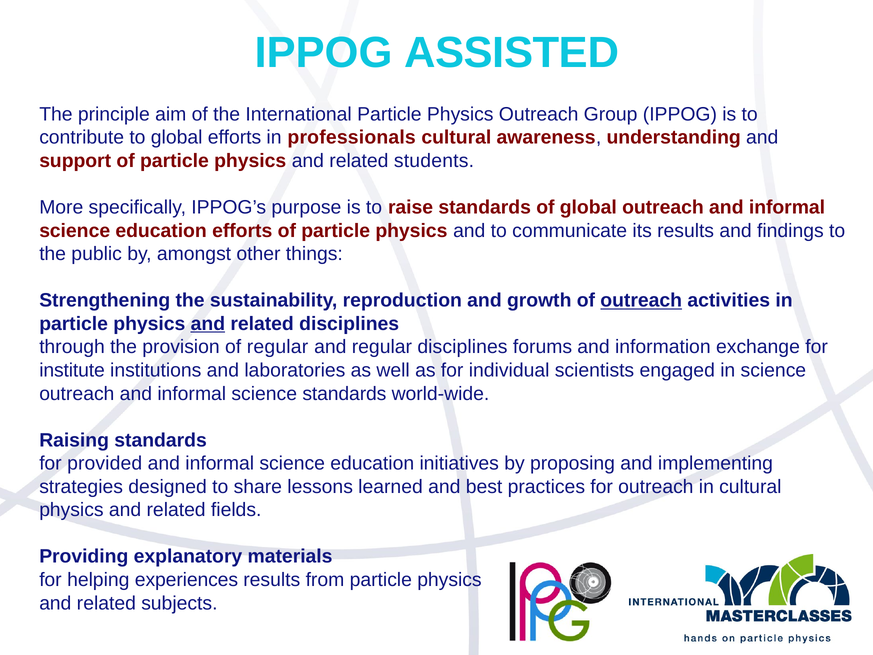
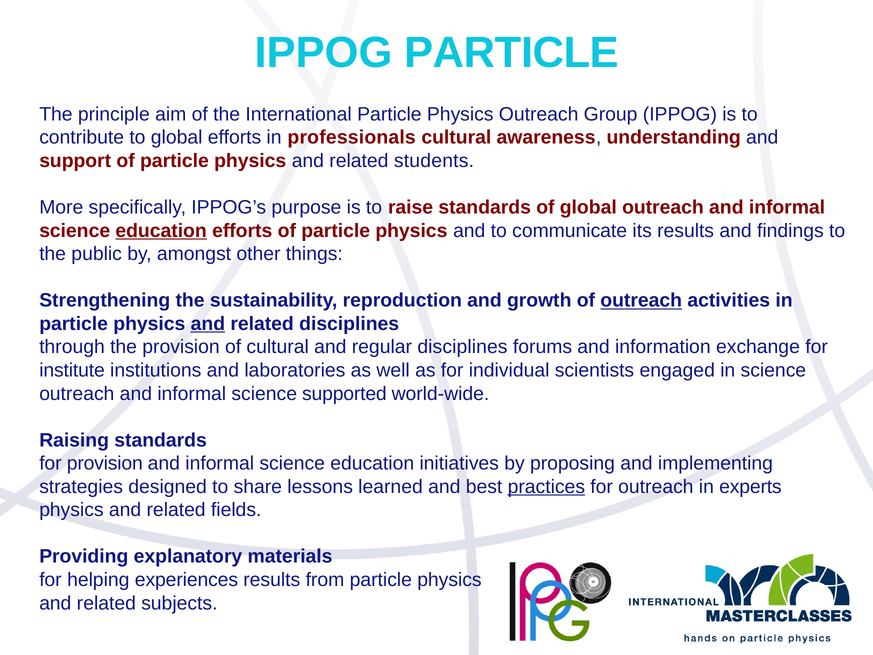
IPPOG ASSISTED: ASSISTED -> PARTICLE
education at (161, 231) underline: none -> present
of regular: regular -> cultural
science standards: standards -> supported
for provided: provided -> provision
practices underline: none -> present
in cultural: cultural -> experts
